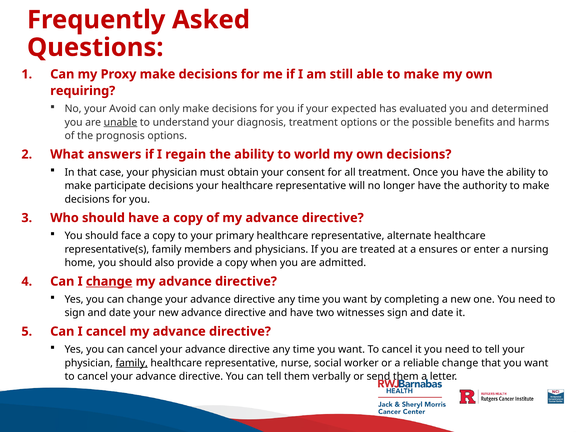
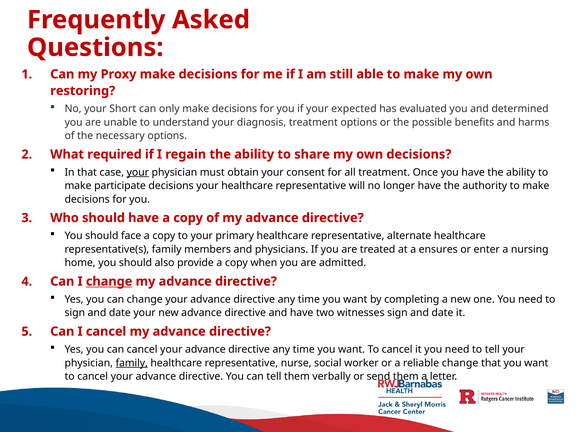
requiring: requiring -> restoring
Avoid: Avoid -> Short
unable underline: present -> none
prognosis: prognosis -> necessary
answers: answers -> required
world: world -> share
your at (138, 172) underline: none -> present
